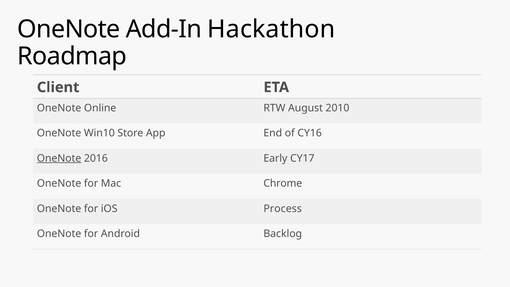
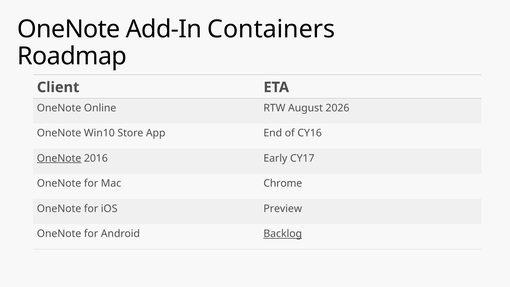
Hackathon: Hackathon -> Containers
2010: 2010 -> 2026
Process: Process -> Preview
Backlog underline: none -> present
